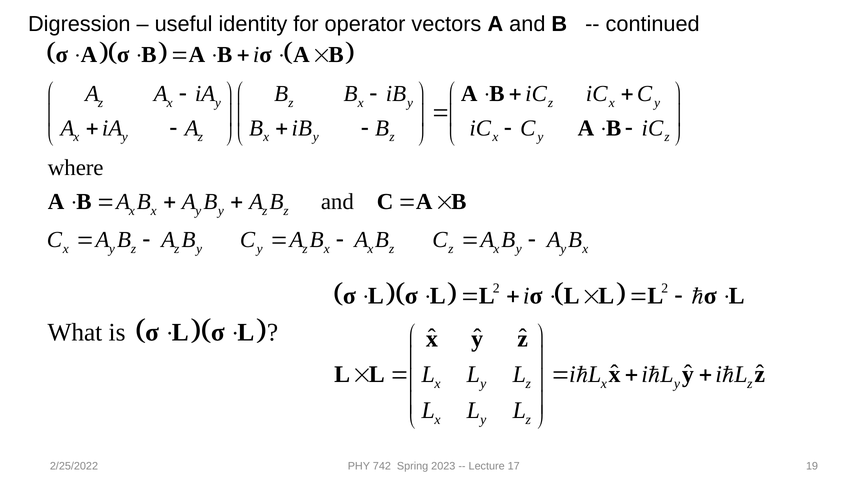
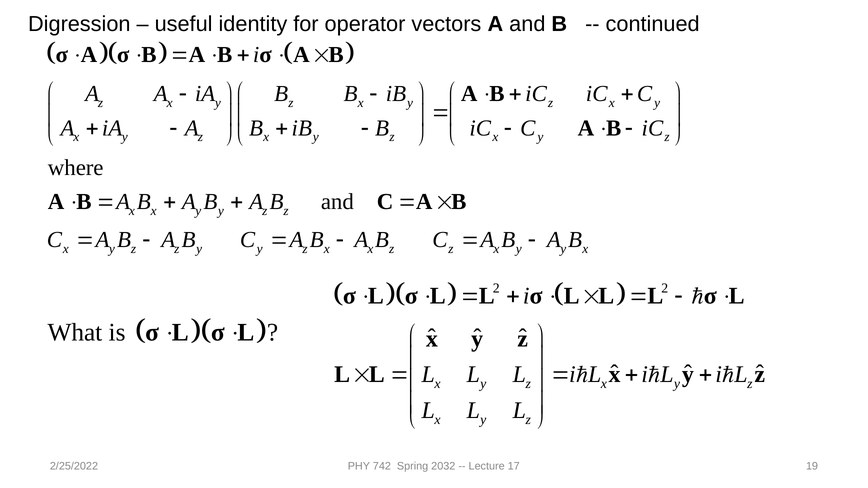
2023: 2023 -> 2032
